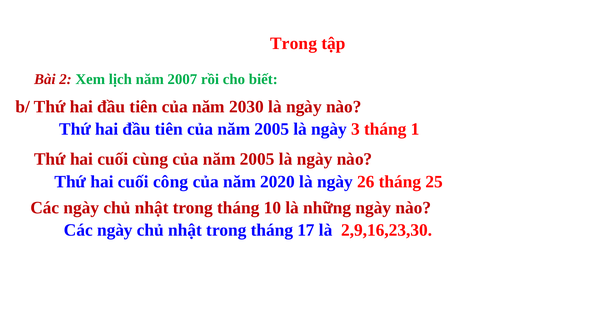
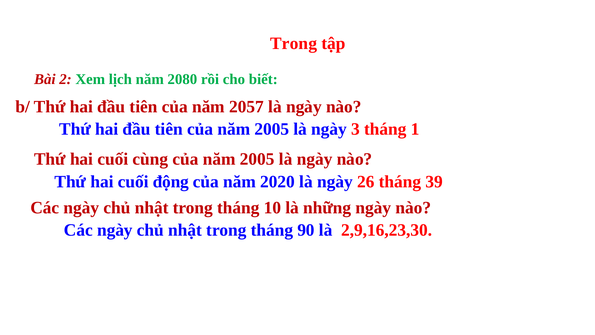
2007: 2007 -> 2080
2030: 2030 -> 2057
công: công -> động
25: 25 -> 39
17: 17 -> 90
